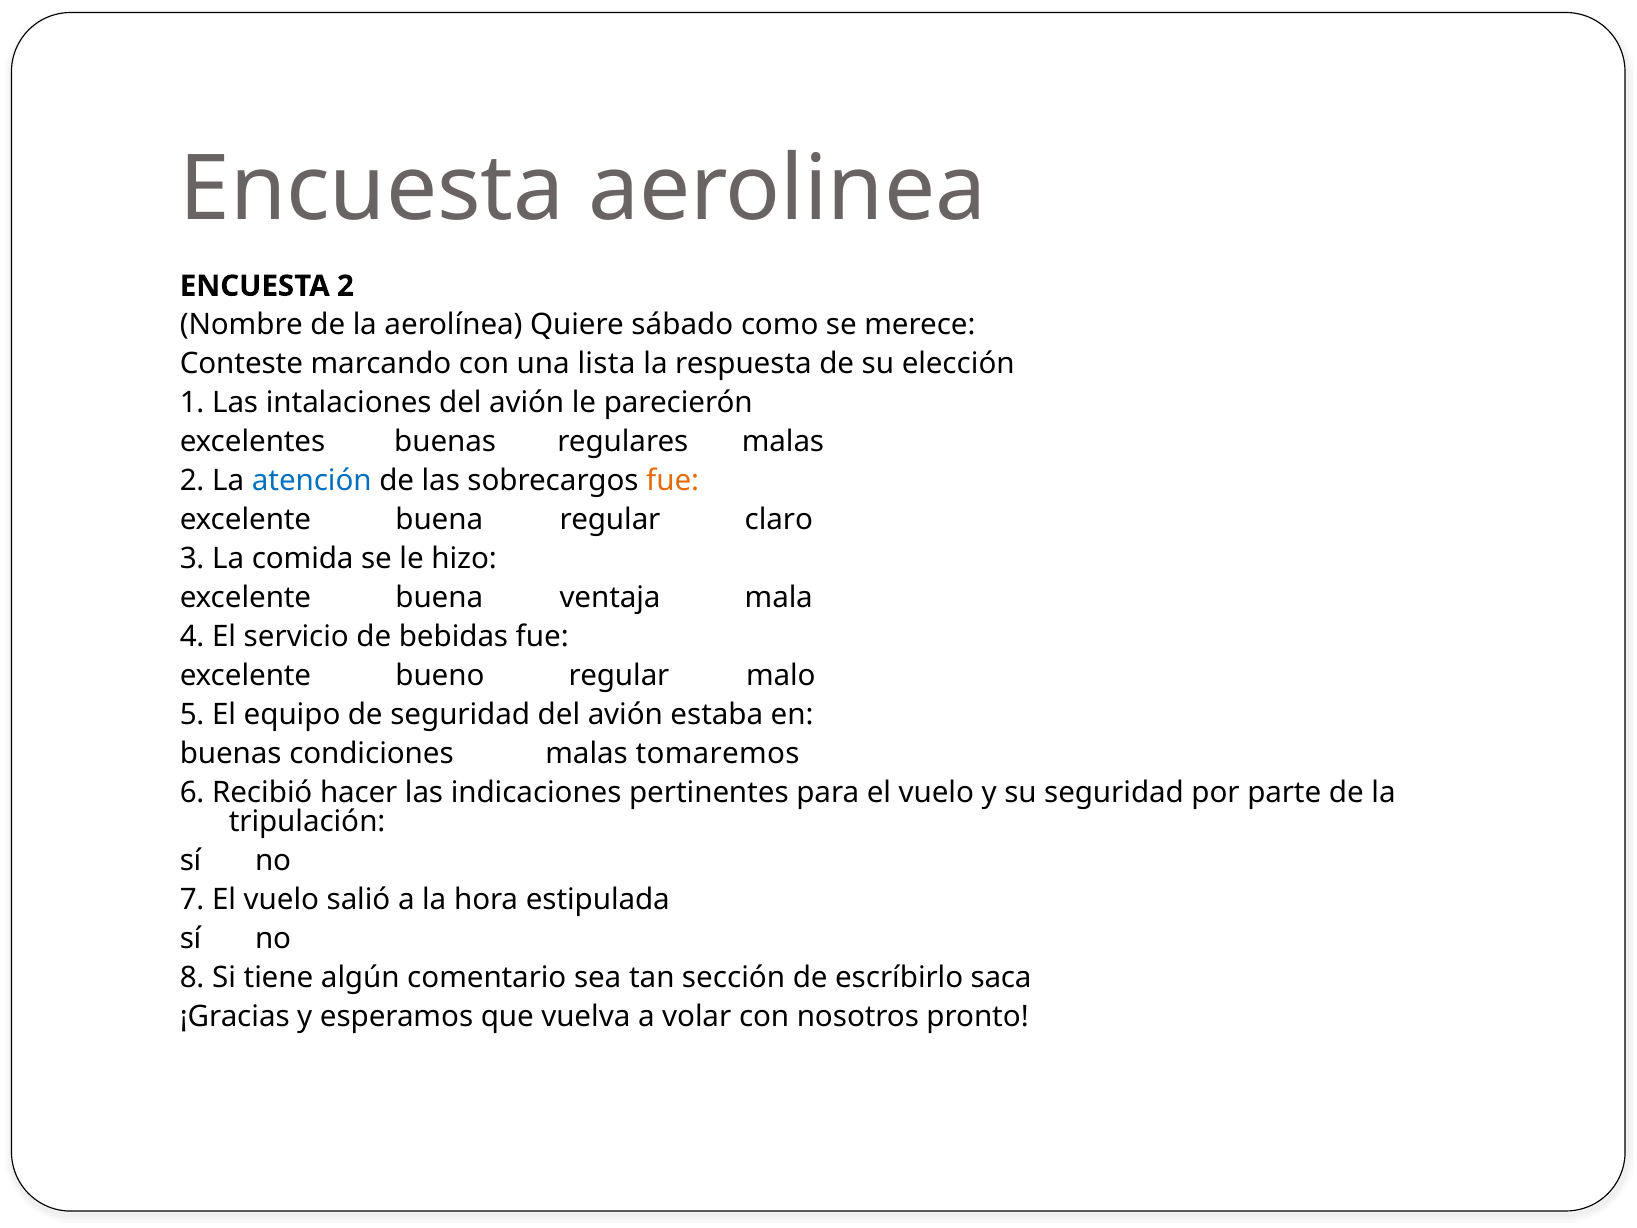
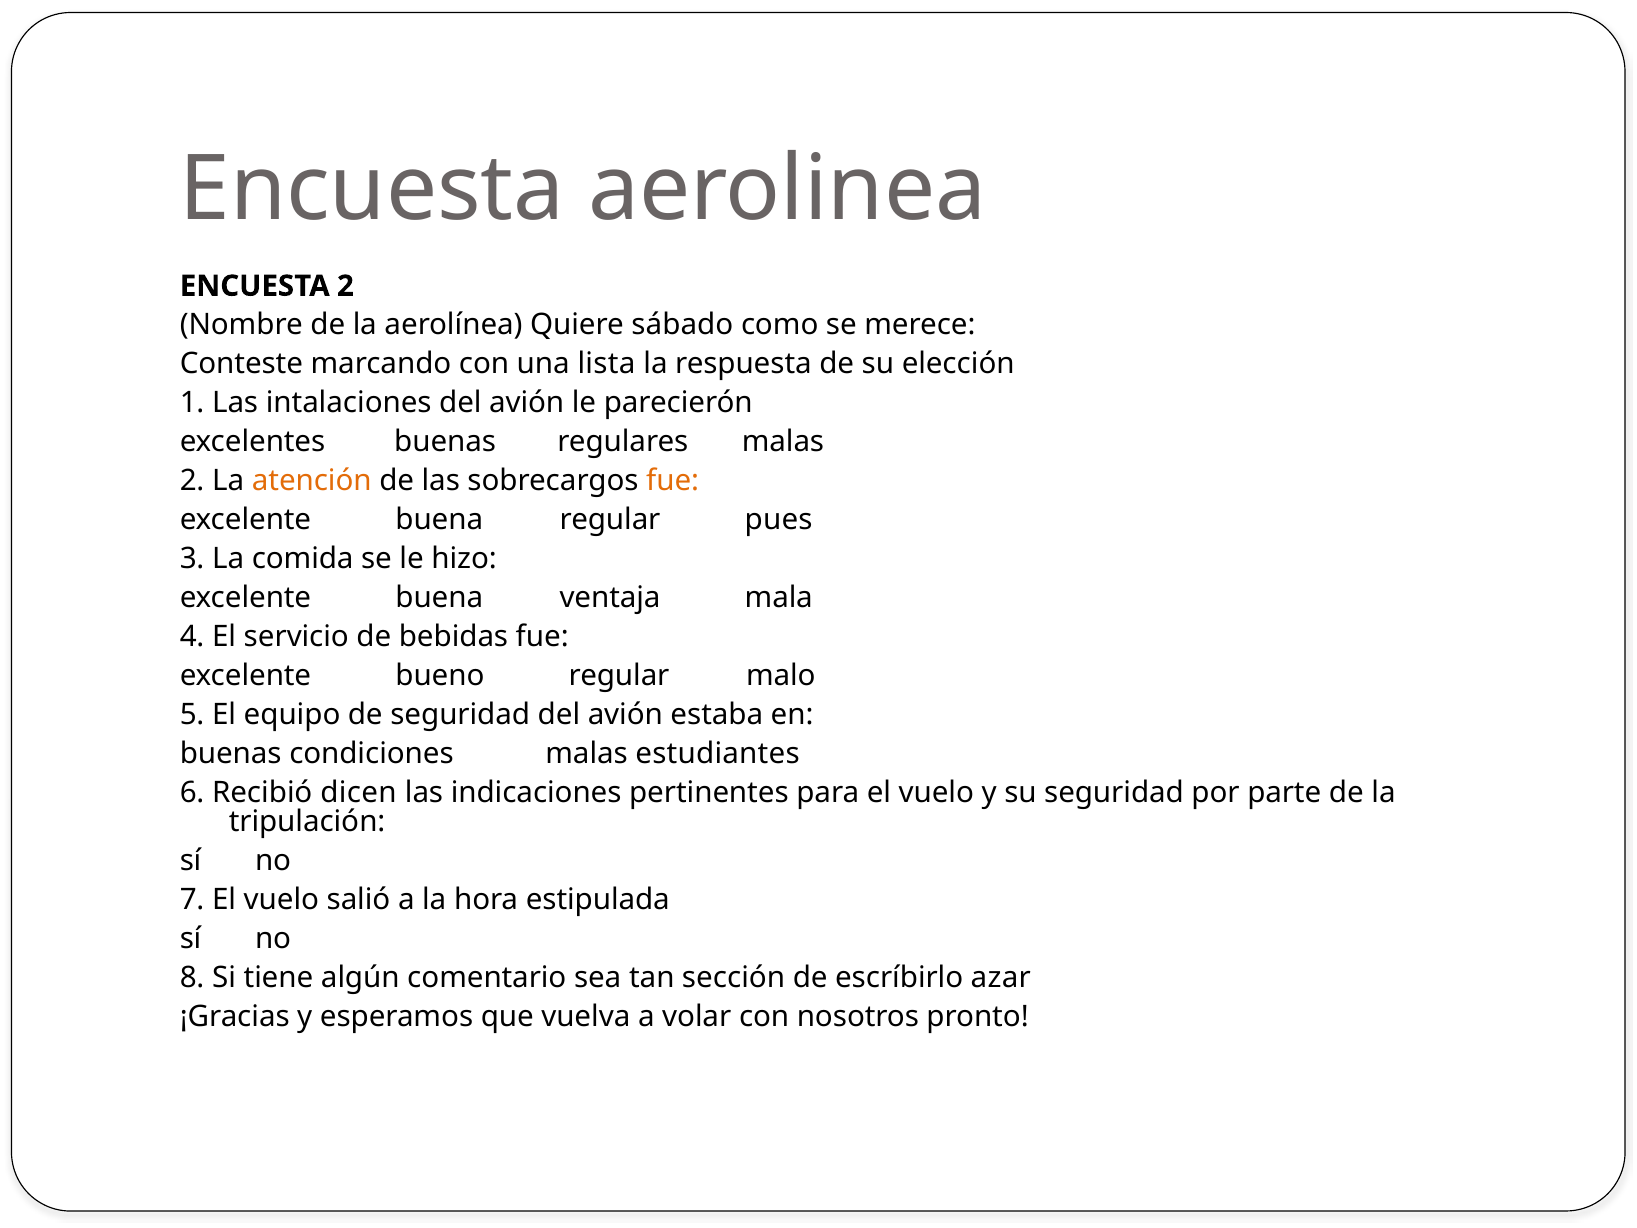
atención colour: blue -> orange
claro: claro -> pues
tomaremos: tomaremos -> estudiantes
hacer: hacer -> dicen
saca: saca -> azar
